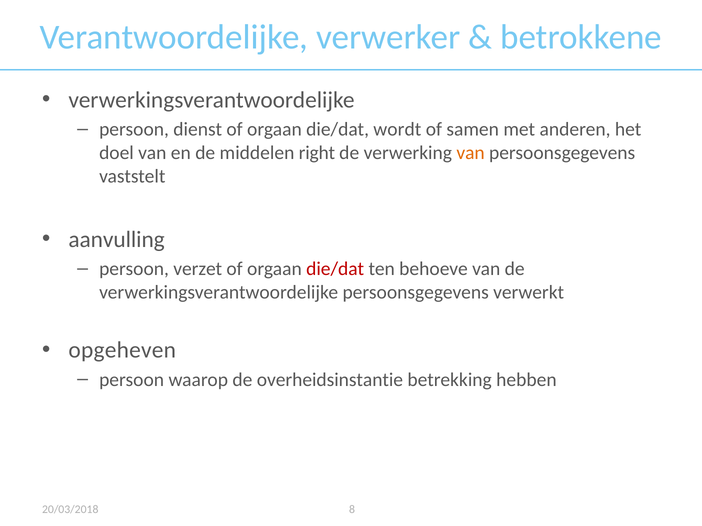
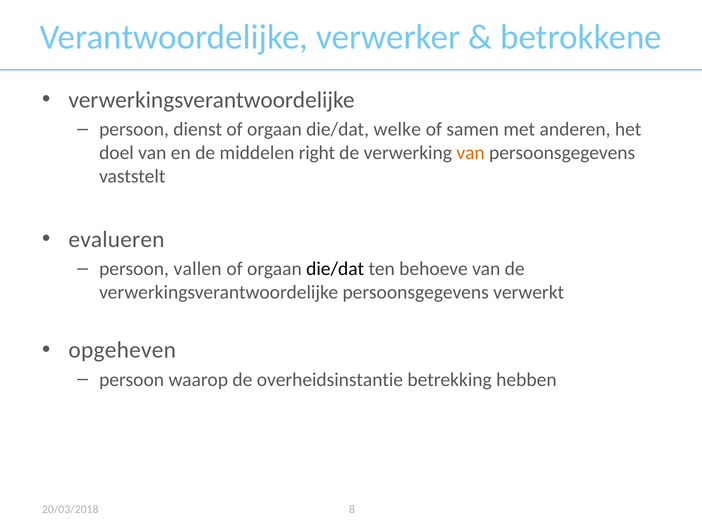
wordt: wordt -> welke
aanvulling: aanvulling -> evalueren
verzet: verzet -> vallen
die/dat at (335, 269) colour: red -> black
